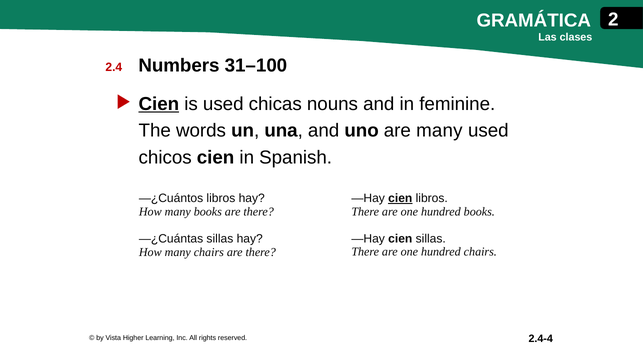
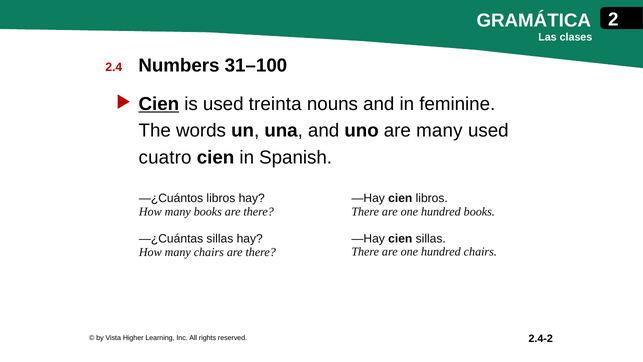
chicas: chicas -> treinta
chicos: chicos -> cuatro
cien at (400, 198) underline: present -> none
2.4-4: 2.4-4 -> 2.4-2
